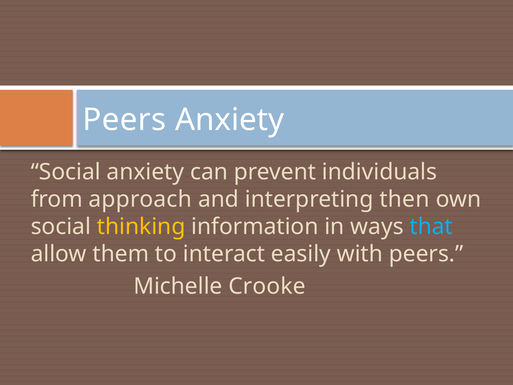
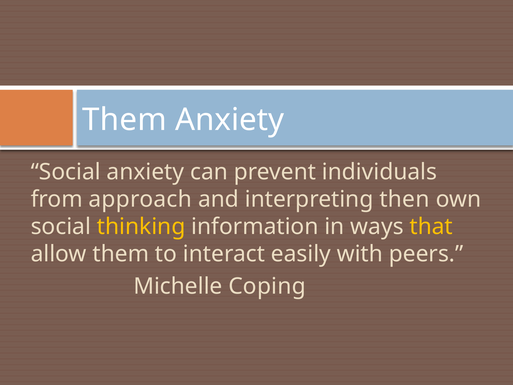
Peers at (124, 120): Peers -> Them
that colour: light blue -> yellow
Crooke: Crooke -> Coping
